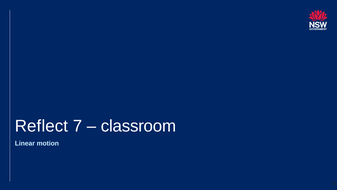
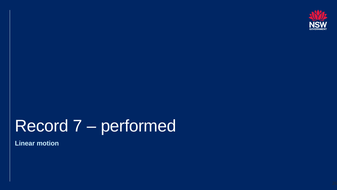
Reflect: Reflect -> Record
classroom: classroom -> performed
